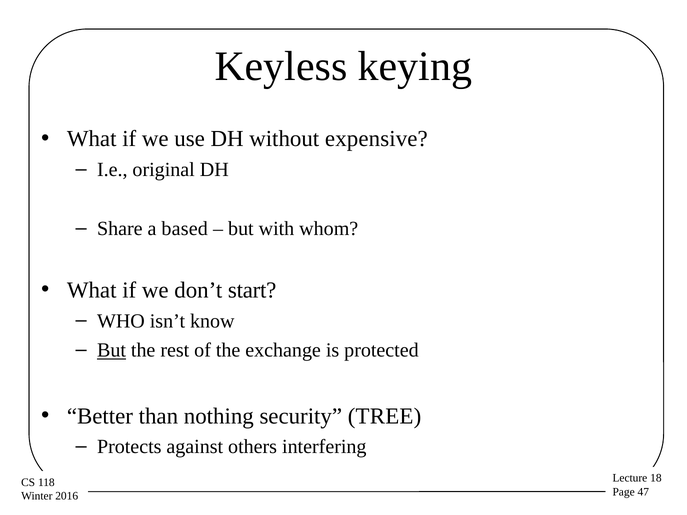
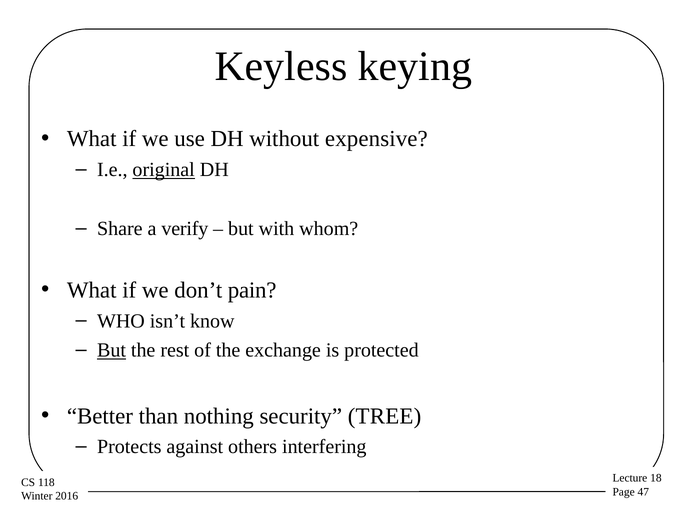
original underline: none -> present
based: based -> verify
start: start -> pain
